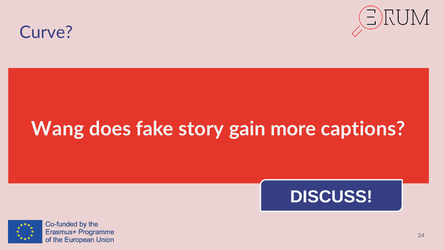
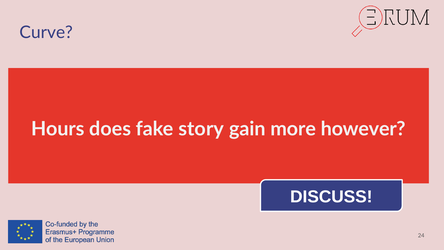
Wang: Wang -> Hours
captions: captions -> however
